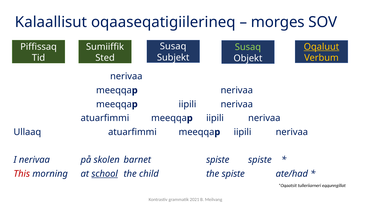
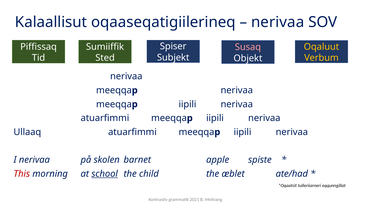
morges at (278, 22): morges -> nerivaa
Susaq at (173, 46): Susaq -> Spiser
Oqaluut underline: present -> none
Susaq at (248, 47) colour: light green -> pink
barnet spiste: spiste -> apple
the spiste: spiste -> æblet
